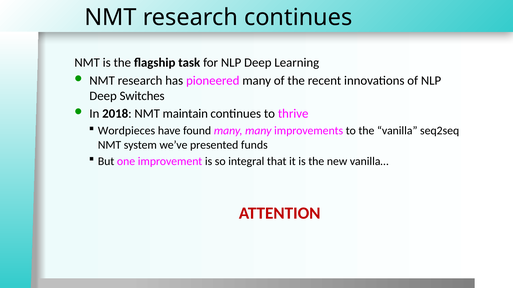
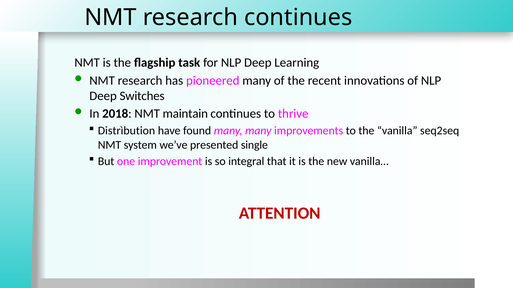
Wordpieces: Wordpieces -> Distrìbution
funds: funds -> single
